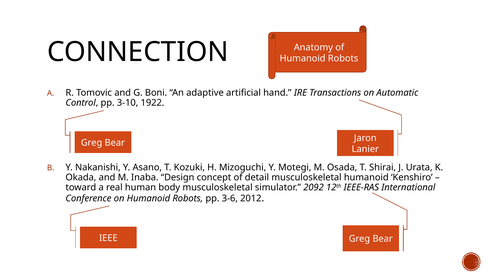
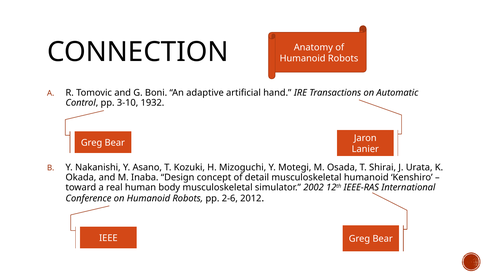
1922: 1922 -> 1932
2092: 2092 -> 2002
3-6: 3-6 -> 2-6
